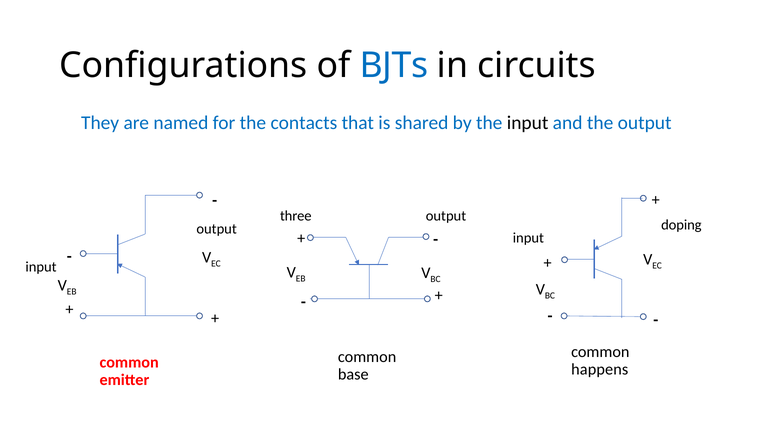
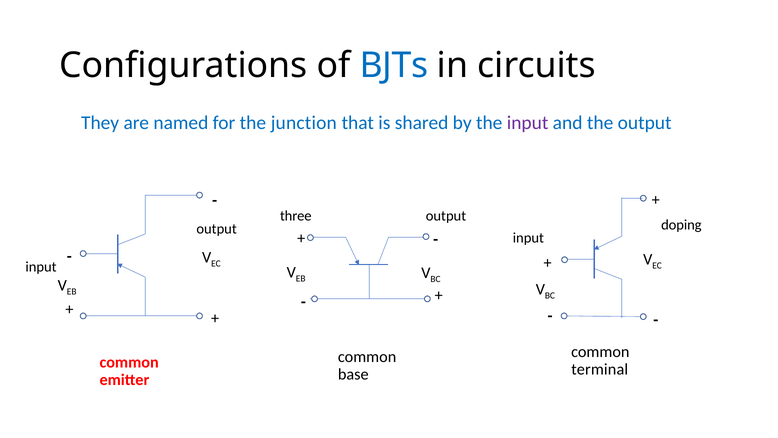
contacts: contacts -> junction
input at (528, 123) colour: black -> purple
happens: happens -> terminal
